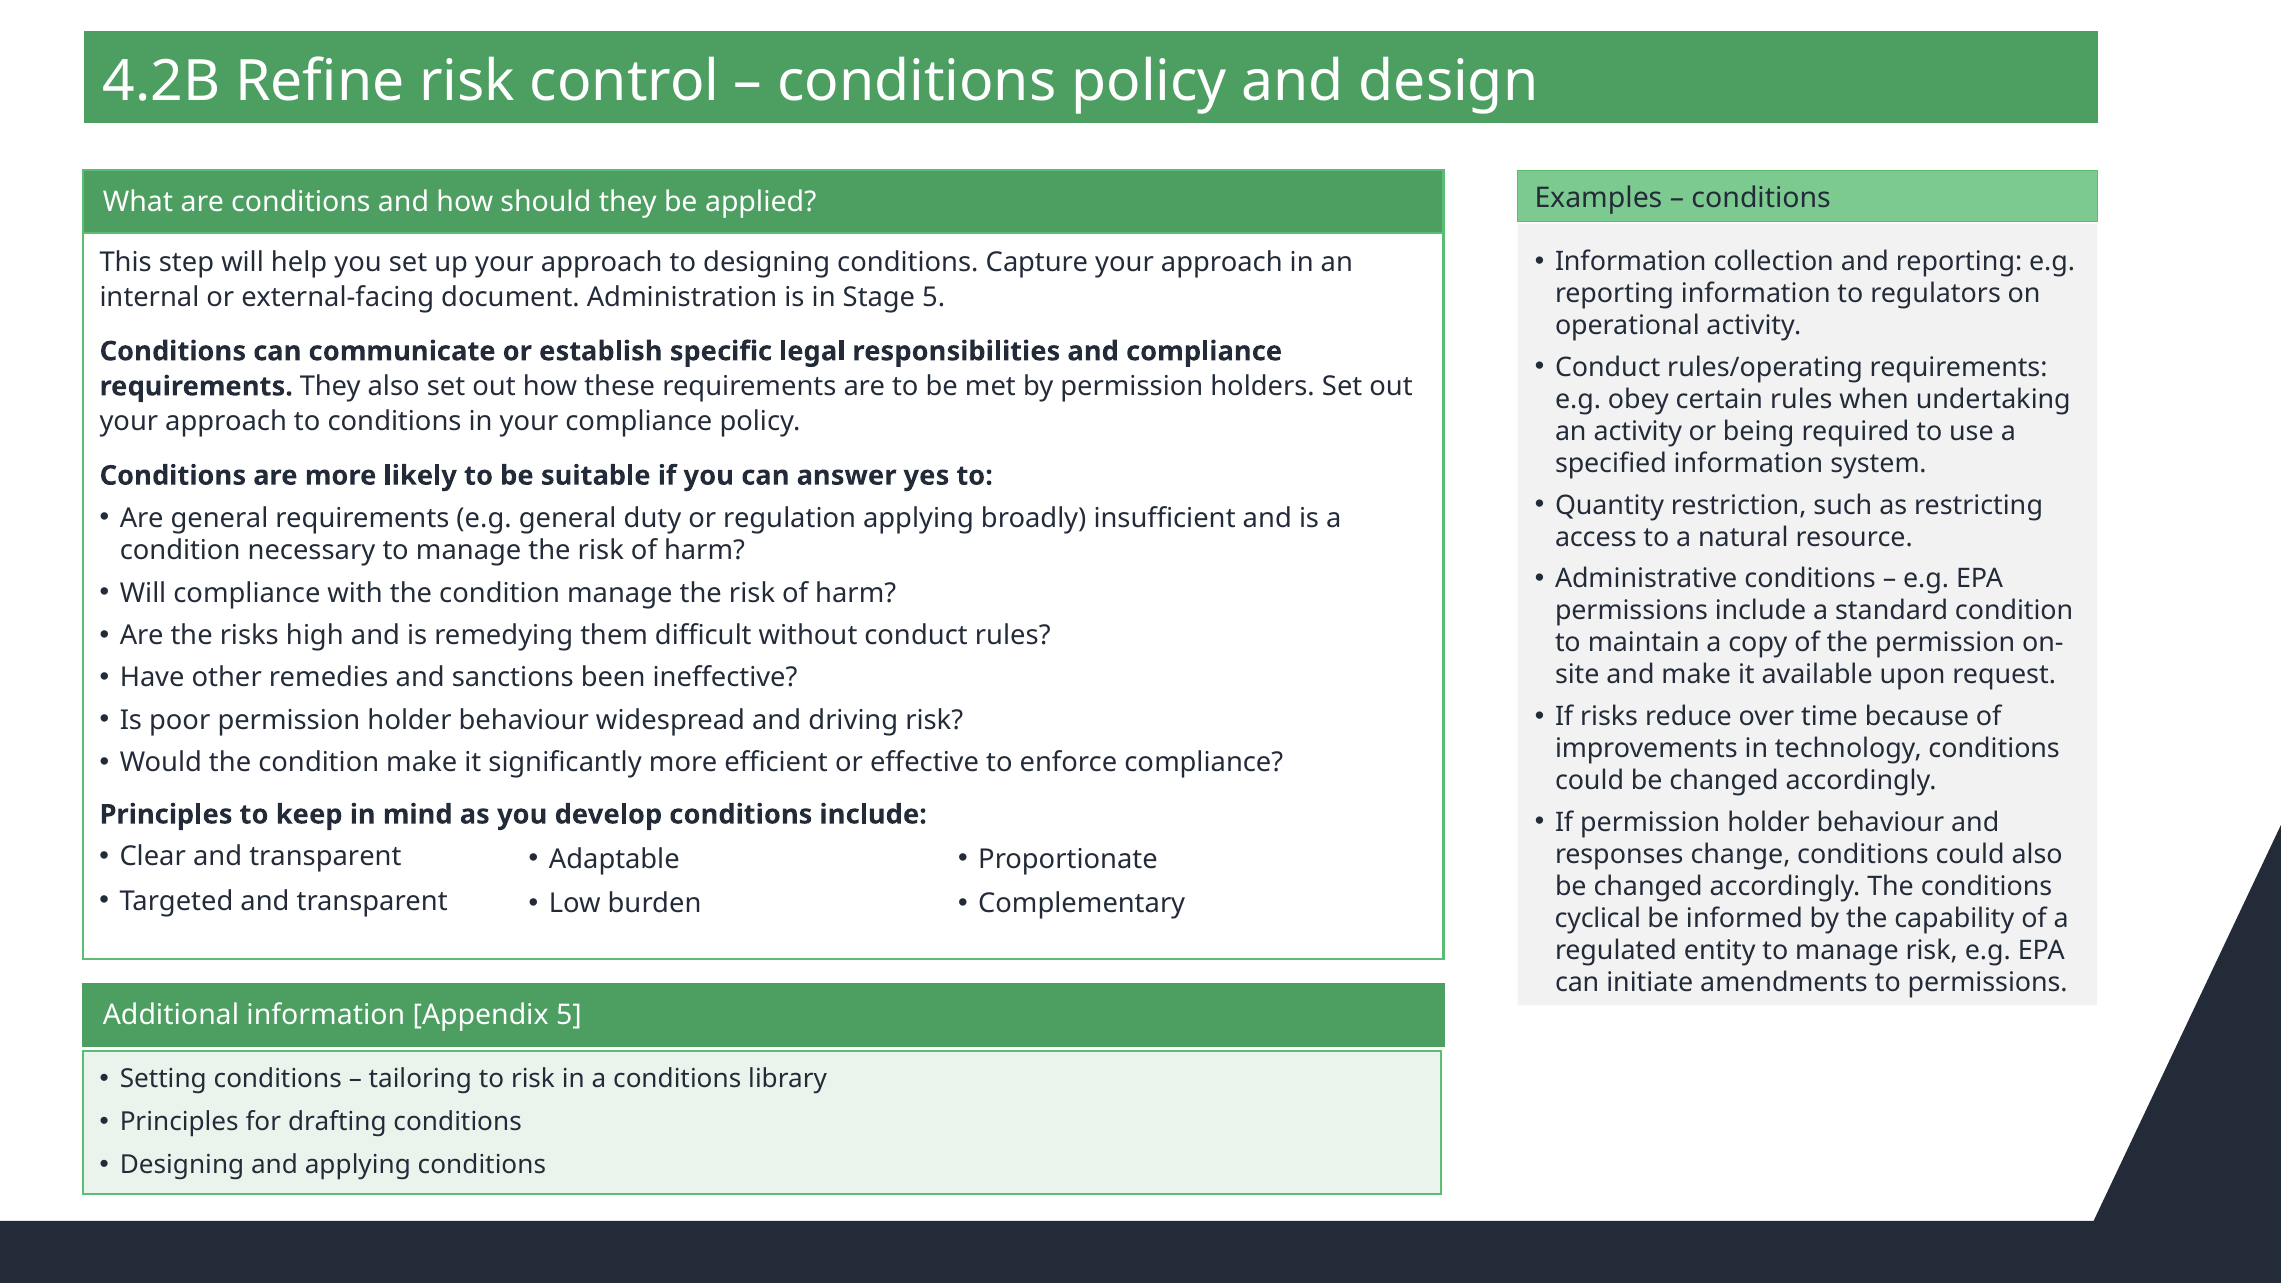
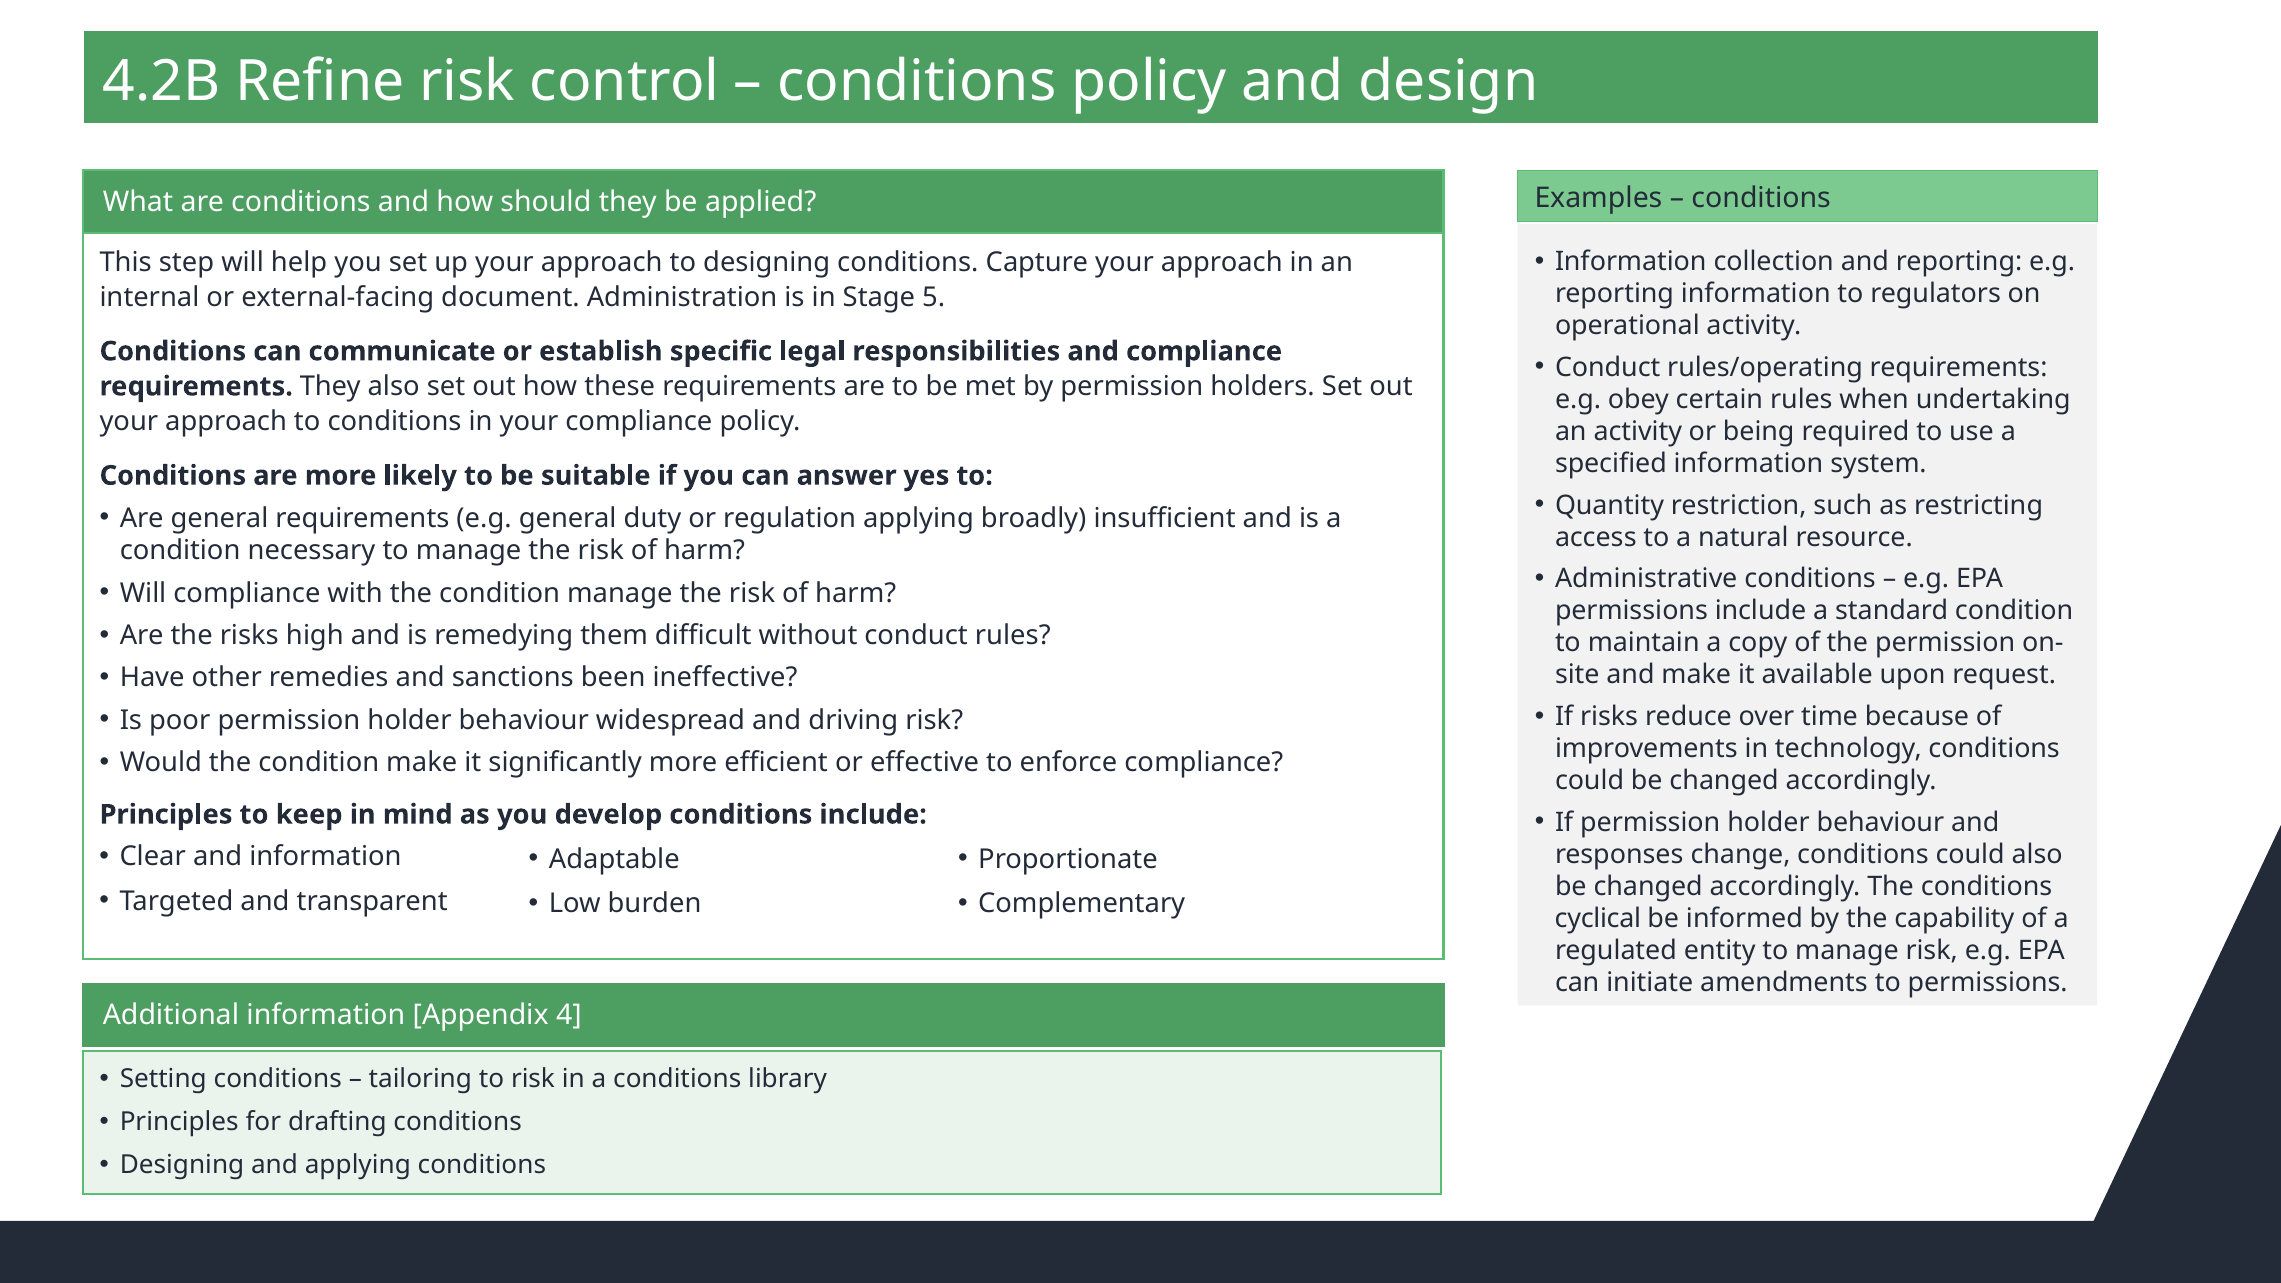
Clear and transparent: transparent -> information
Appendix 5: 5 -> 4
